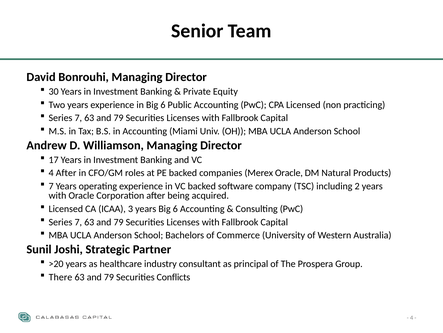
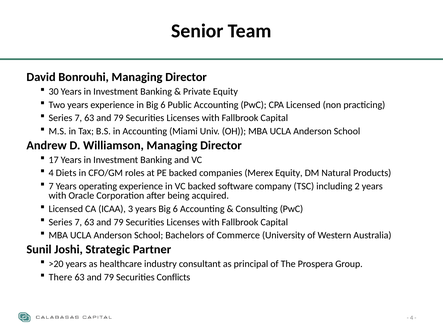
4 After: After -> Diets
Merex Oracle: Oracle -> Equity
